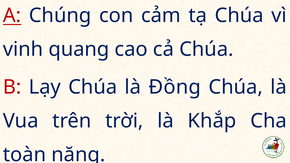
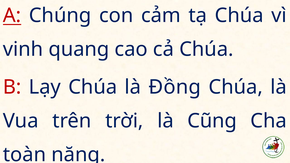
Khắp: Khắp -> Cũng
